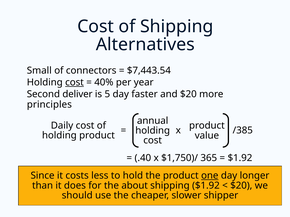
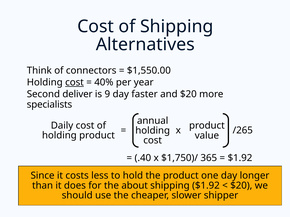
Small: Small -> Think
$7,443.54: $7,443.54 -> $1,550.00
5: 5 -> 9
principles: principles -> specialists
/385: /385 -> /265
one underline: present -> none
